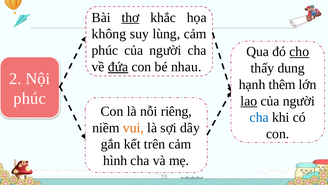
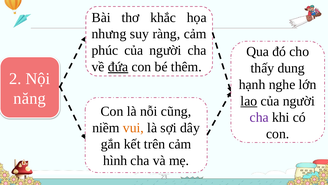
thơ underline: present -> none
không: không -> nhưng
lùng: lùng -> ràng
cho underline: present -> none
nhau: nhau -> thêm
thêm: thêm -> nghe
phúc at (30, 98): phúc -> năng
riêng: riêng -> cũng
cha at (259, 117) colour: blue -> purple
